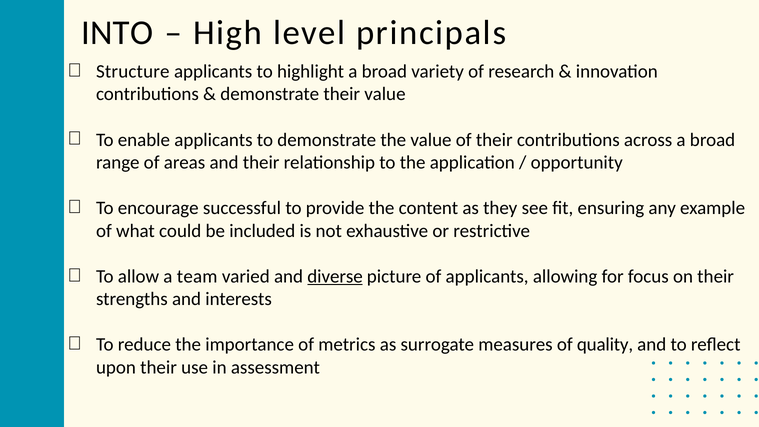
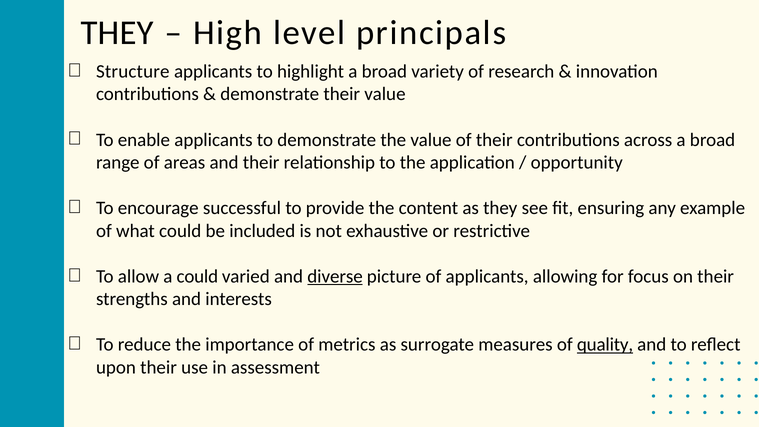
INTO at (117, 33): INTO -> THEY
a team: team -> could
quality underline: none -> present
